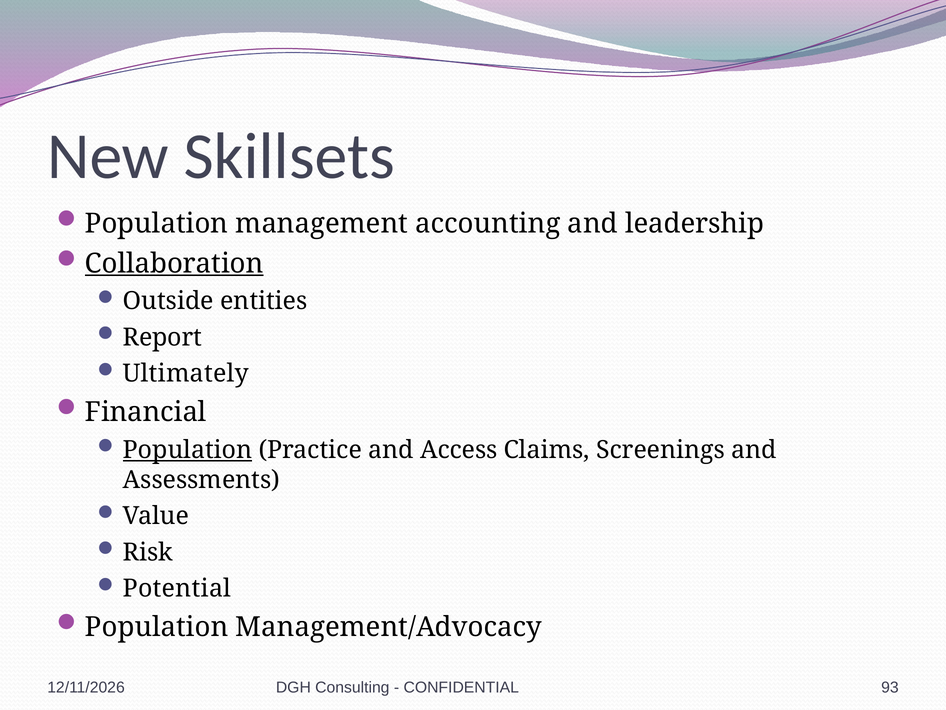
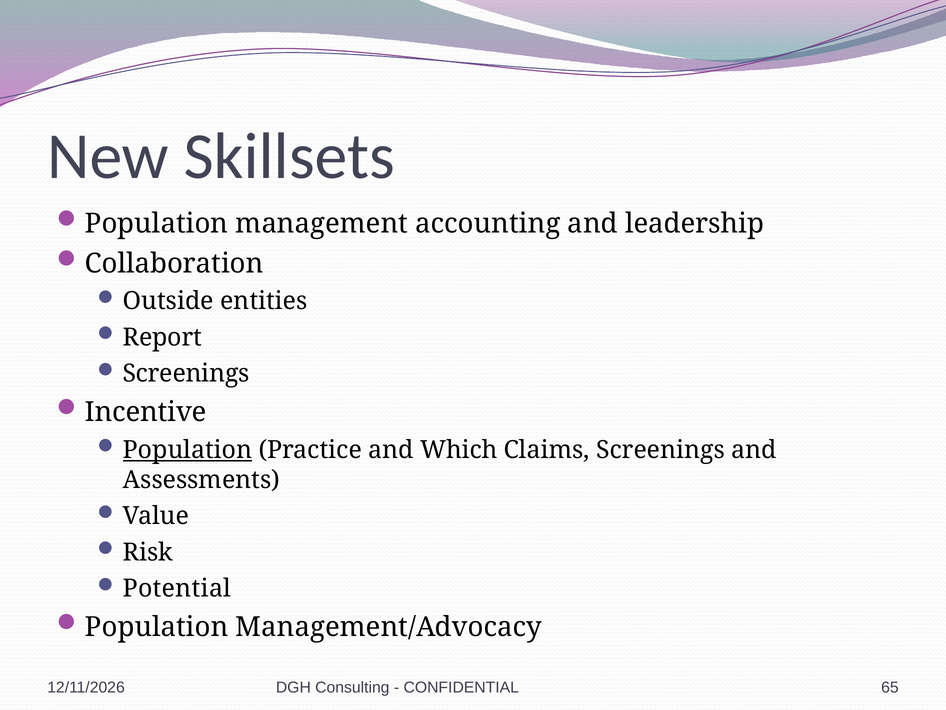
Collaboration underline: present -> none
Ultimately at (186, 373): Ultimately -> Screenings
Financial: Financial -> Incentive
Access: Access -> Which
93: 93 -> 65
